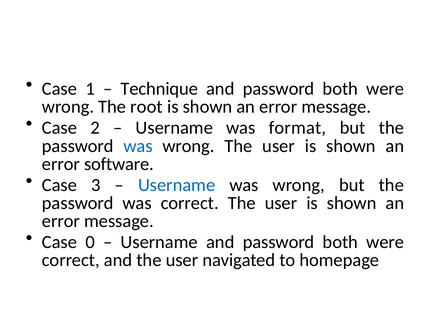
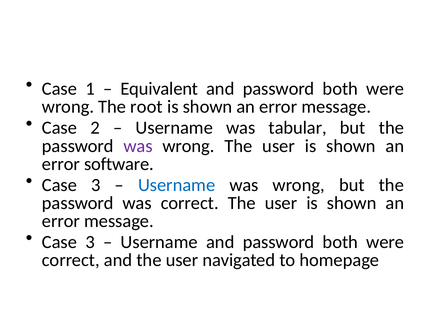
Technique: Technique -> Equivalent
format: format -> tabular
was at (138, 146) colour: blue -> purple
0 at (90, 243): 0 -> 3
